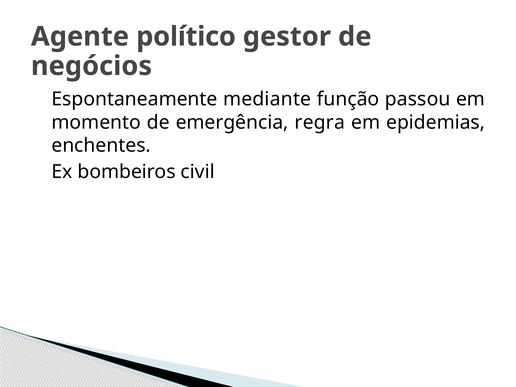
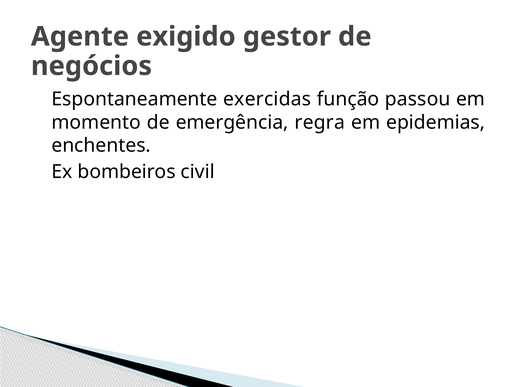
político: político -> exigido
mediante: mediante -> exercidas
